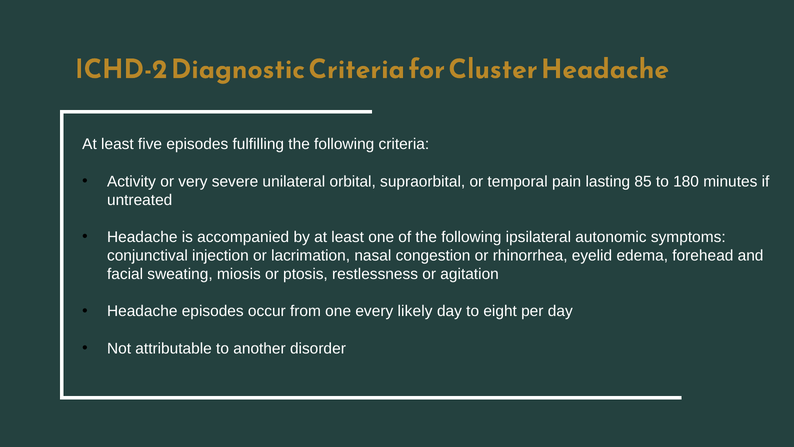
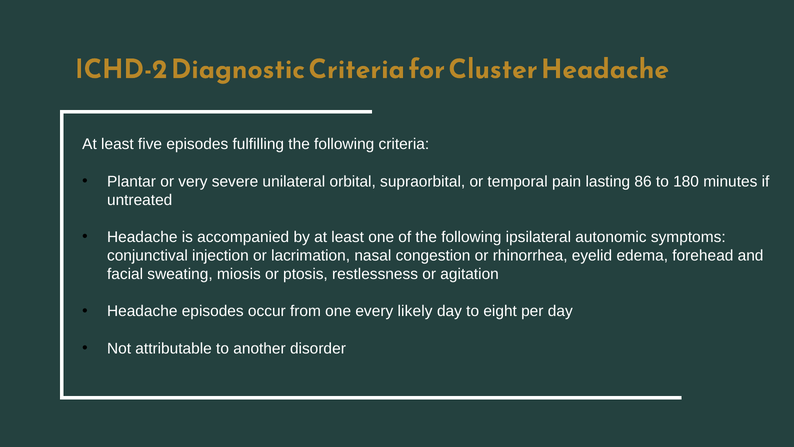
Activity: Activity -> Plantar
85: 85 -> 86
